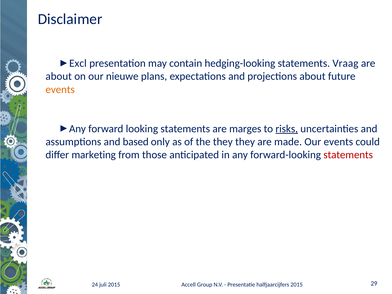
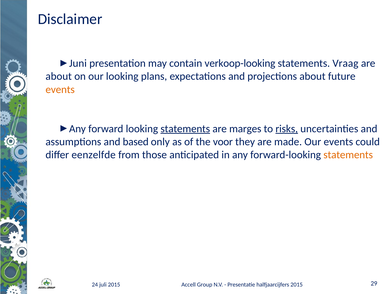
Excl: Excl -> Juni
hedging-looking: hedging-looking -> verkoop-looking
our nieuwe: nieuwe -> looking
statements at (185, 129) underline: none -> present
the they: they -> voor
marketing: marketing -> eenzelfde
statements at (348, 155) colour: red -> orange
